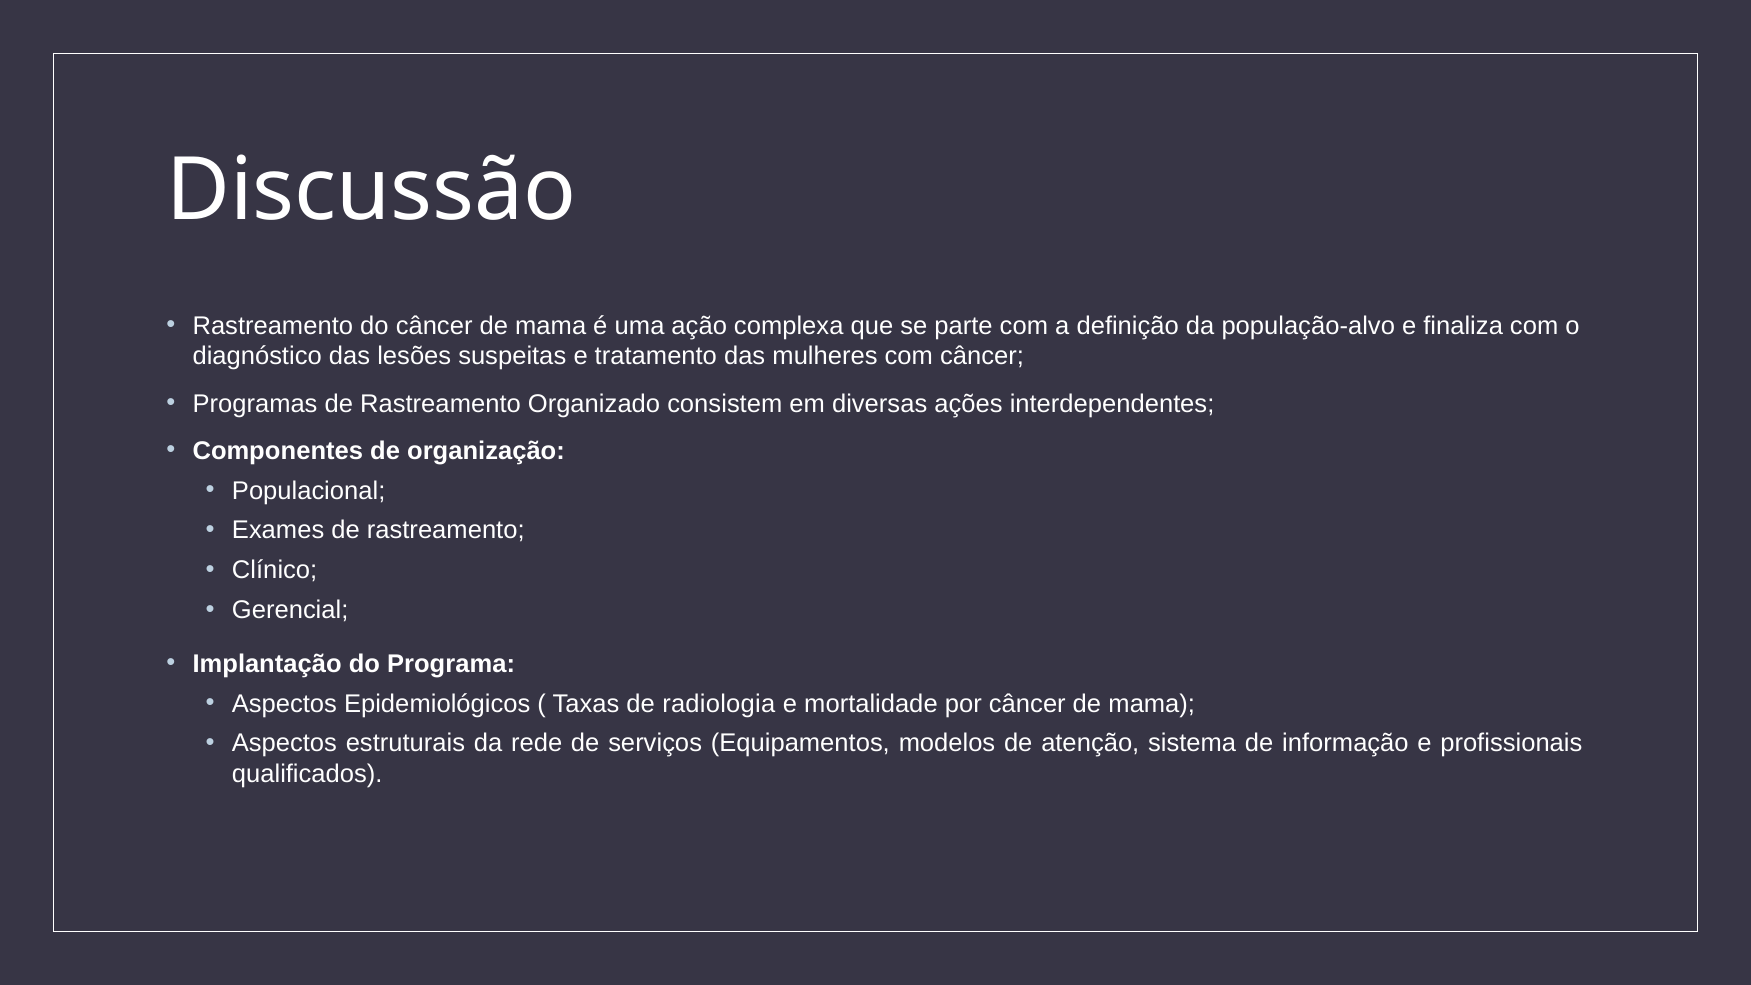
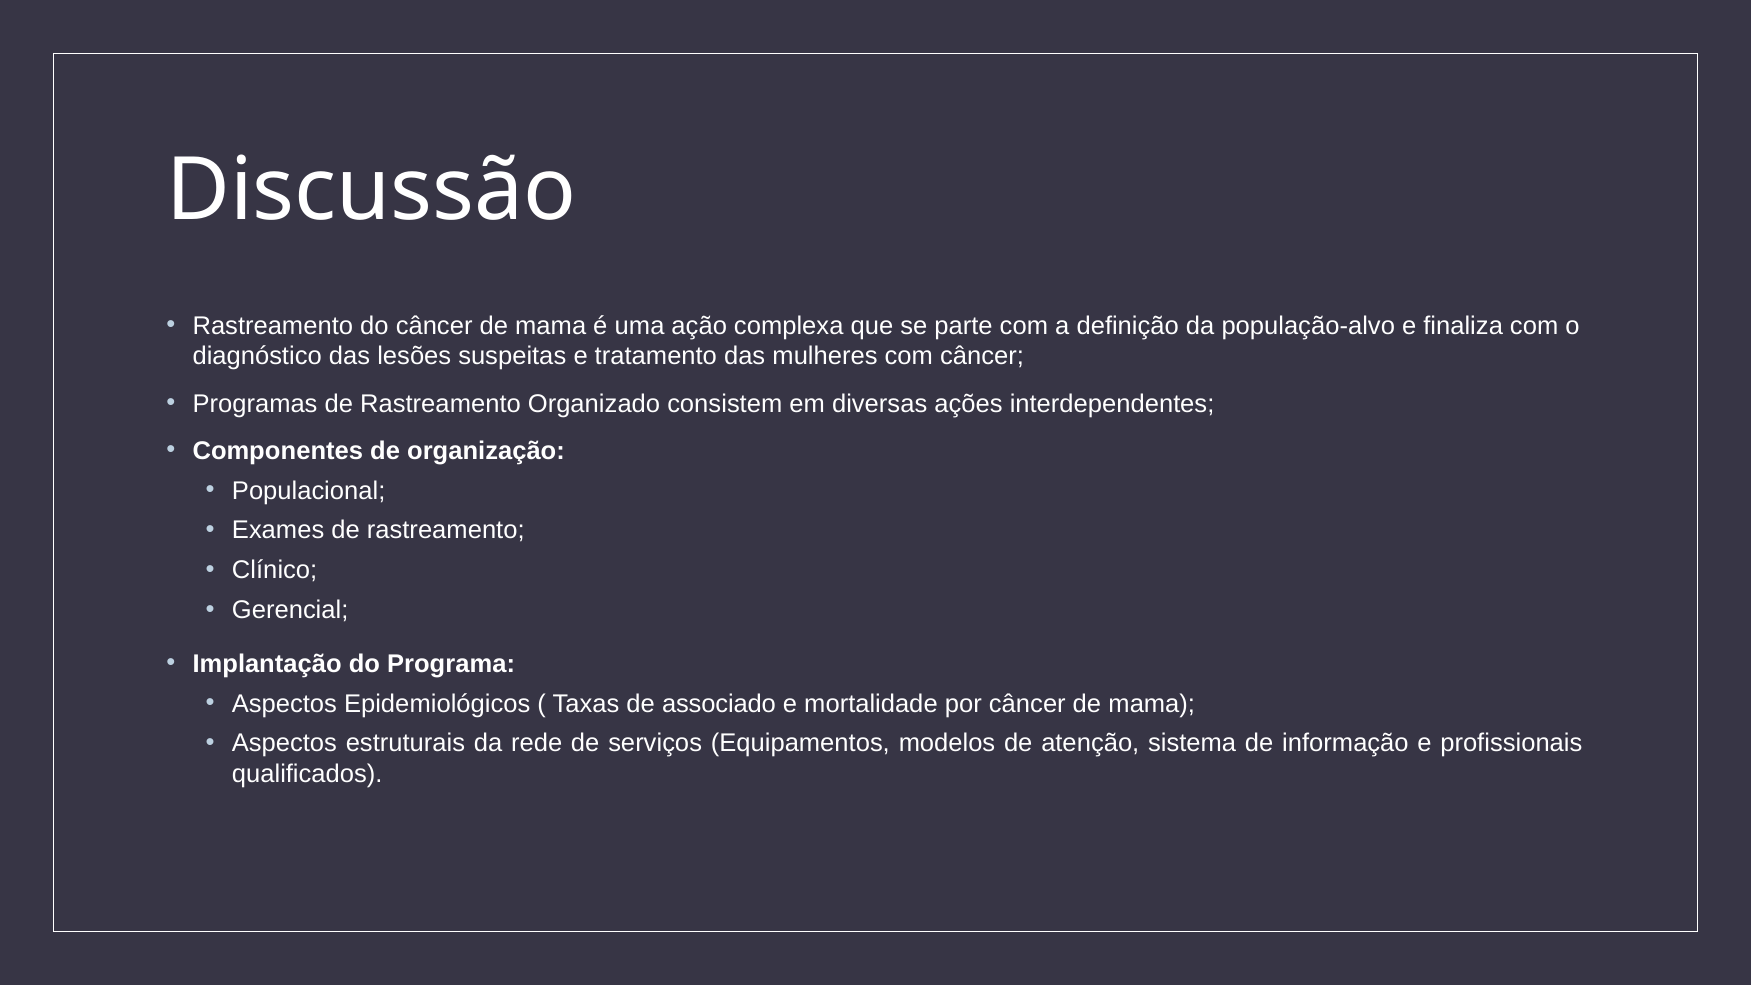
radiologia: radiologia -> associado
